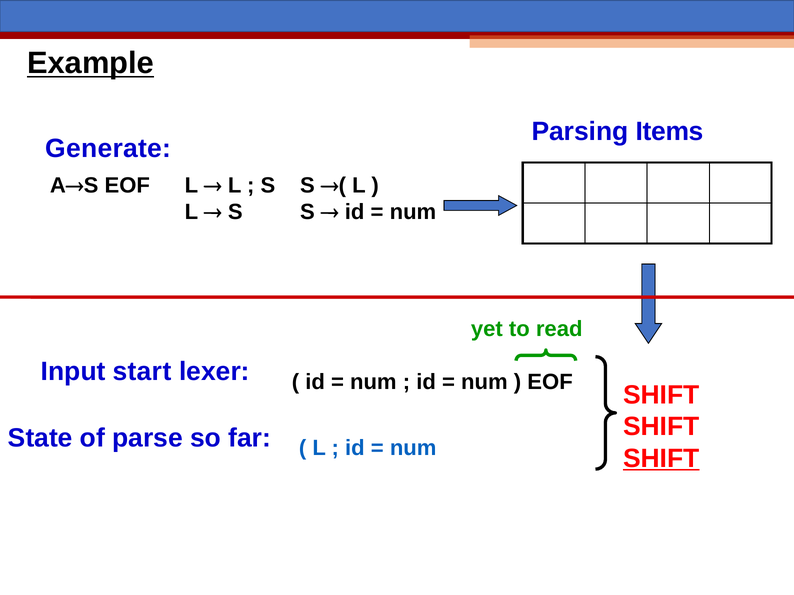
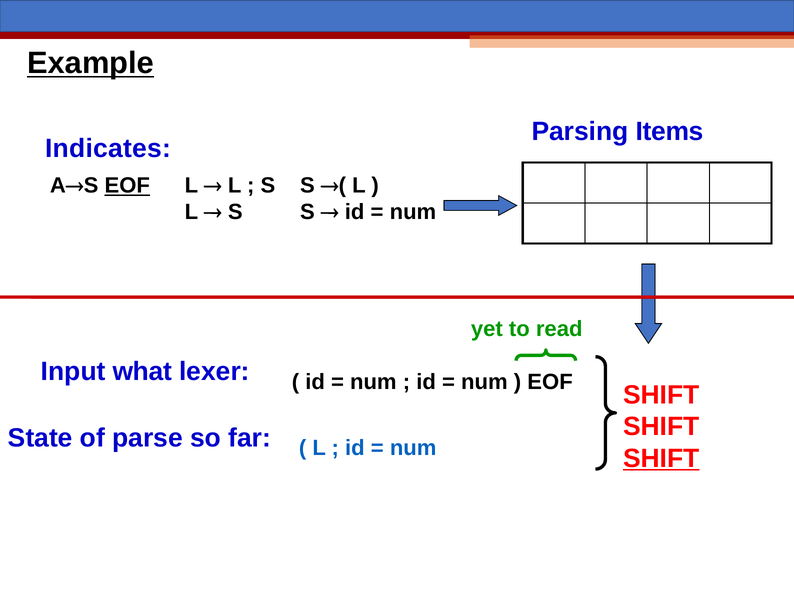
Generate: Generate -> Indicates
EOF at (127, 186) underline: none -> present
start: start -> what
